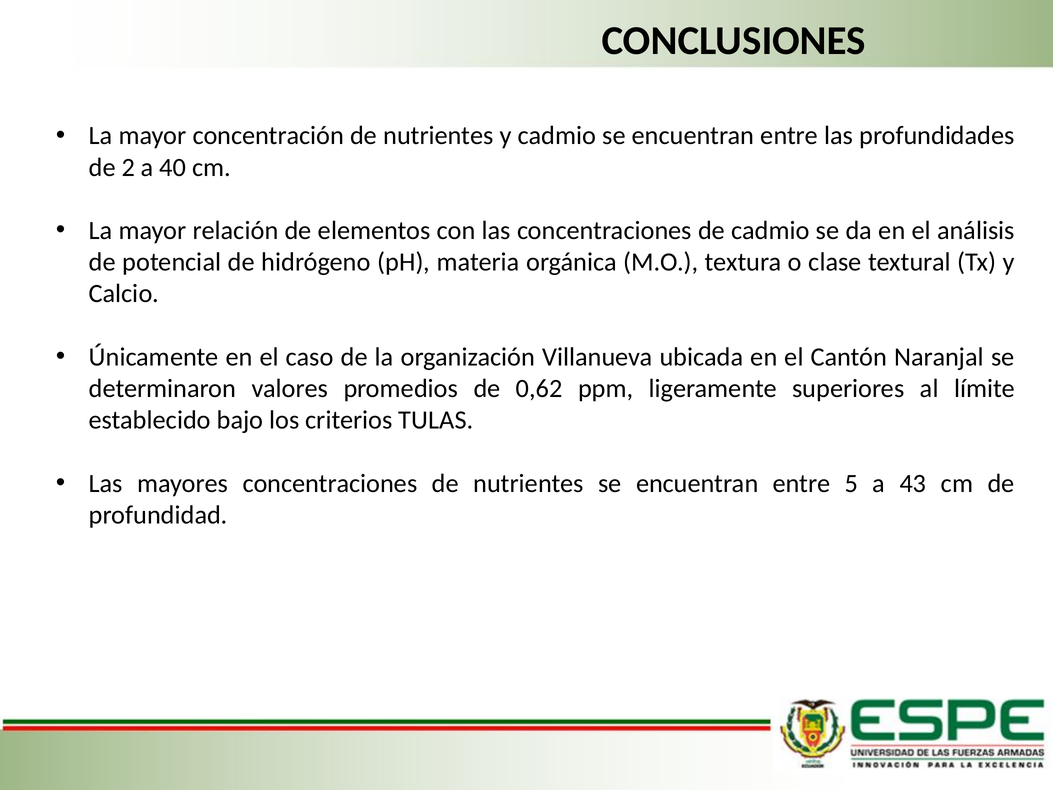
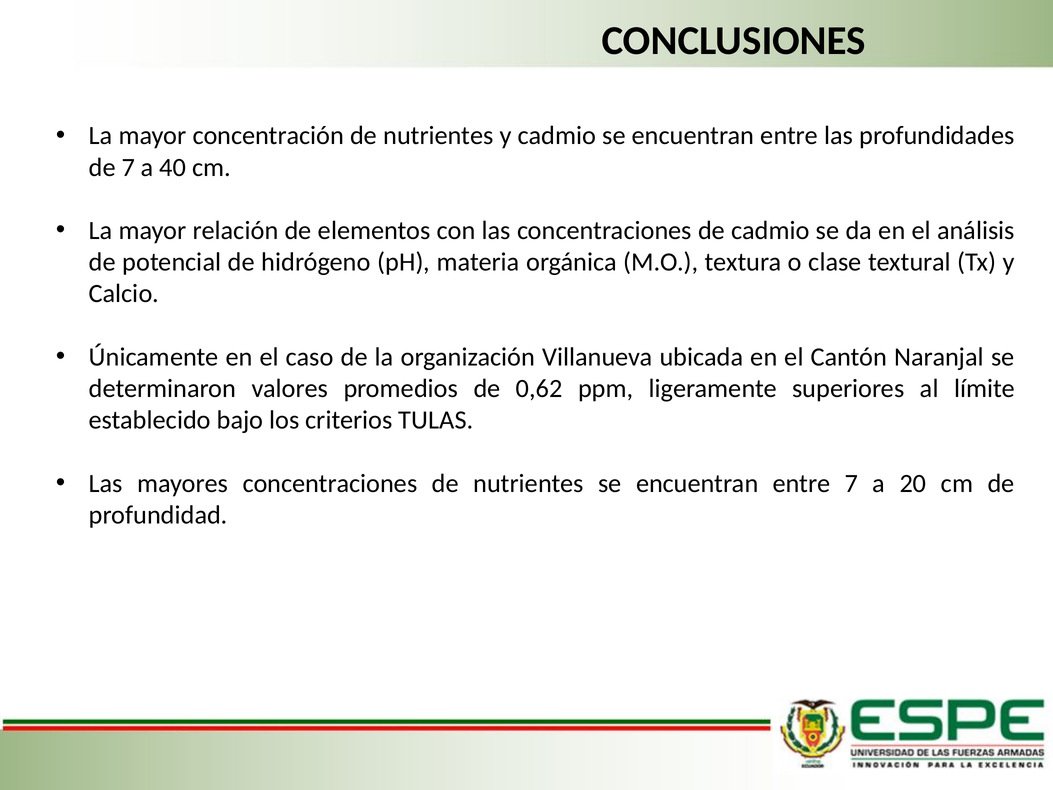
de 2: 2 -> 7
entre 5: 5 -> 7
43: 43 -> 20
